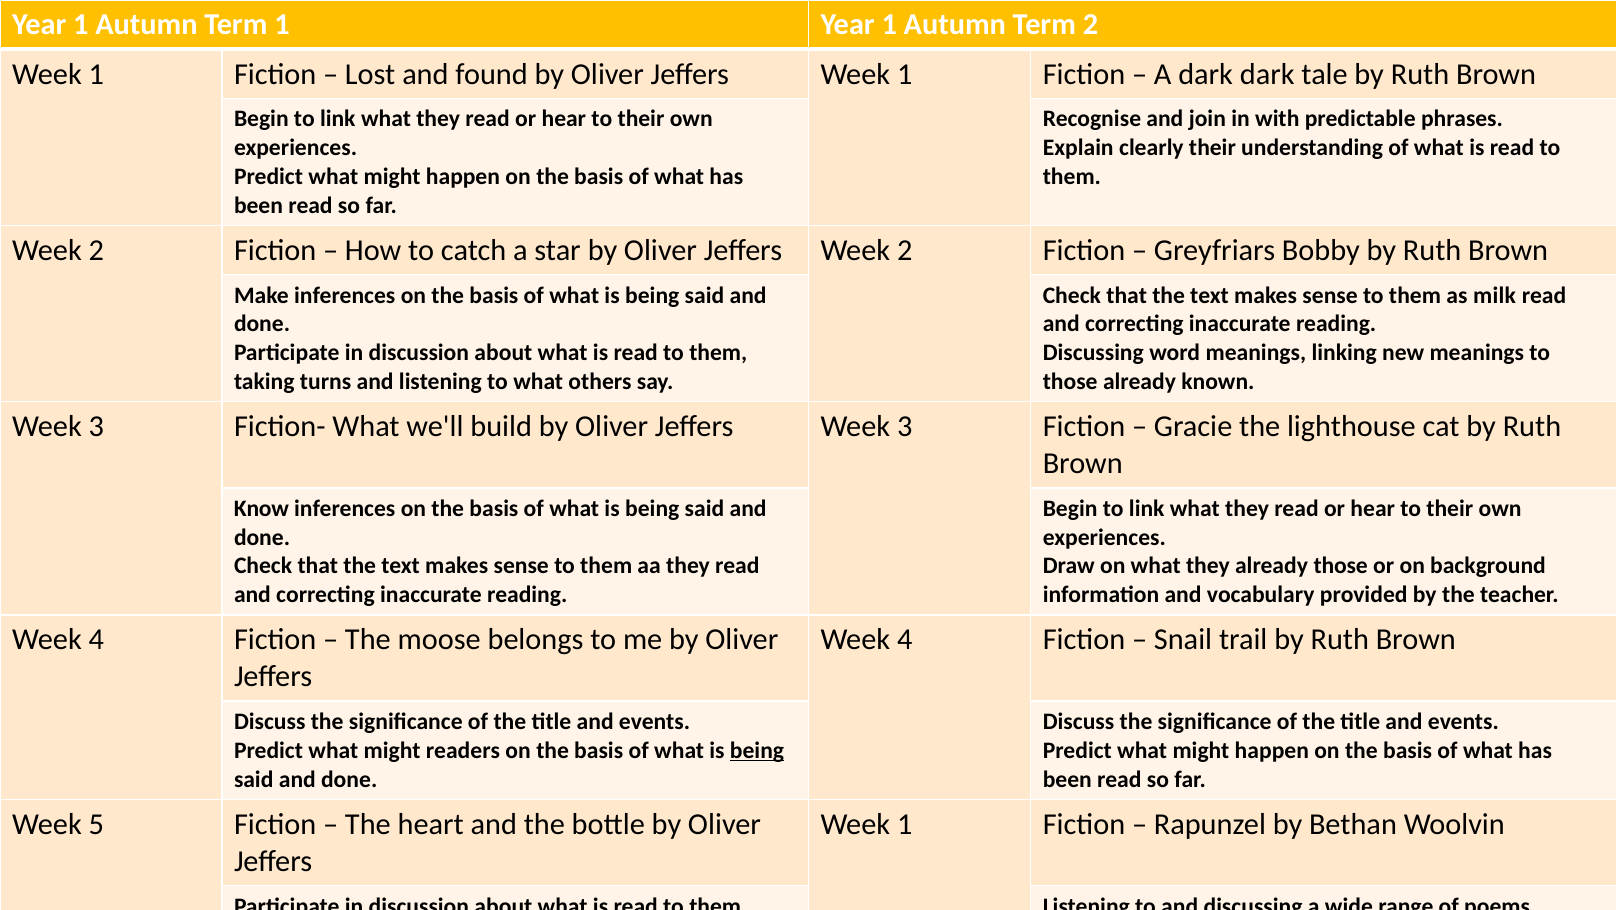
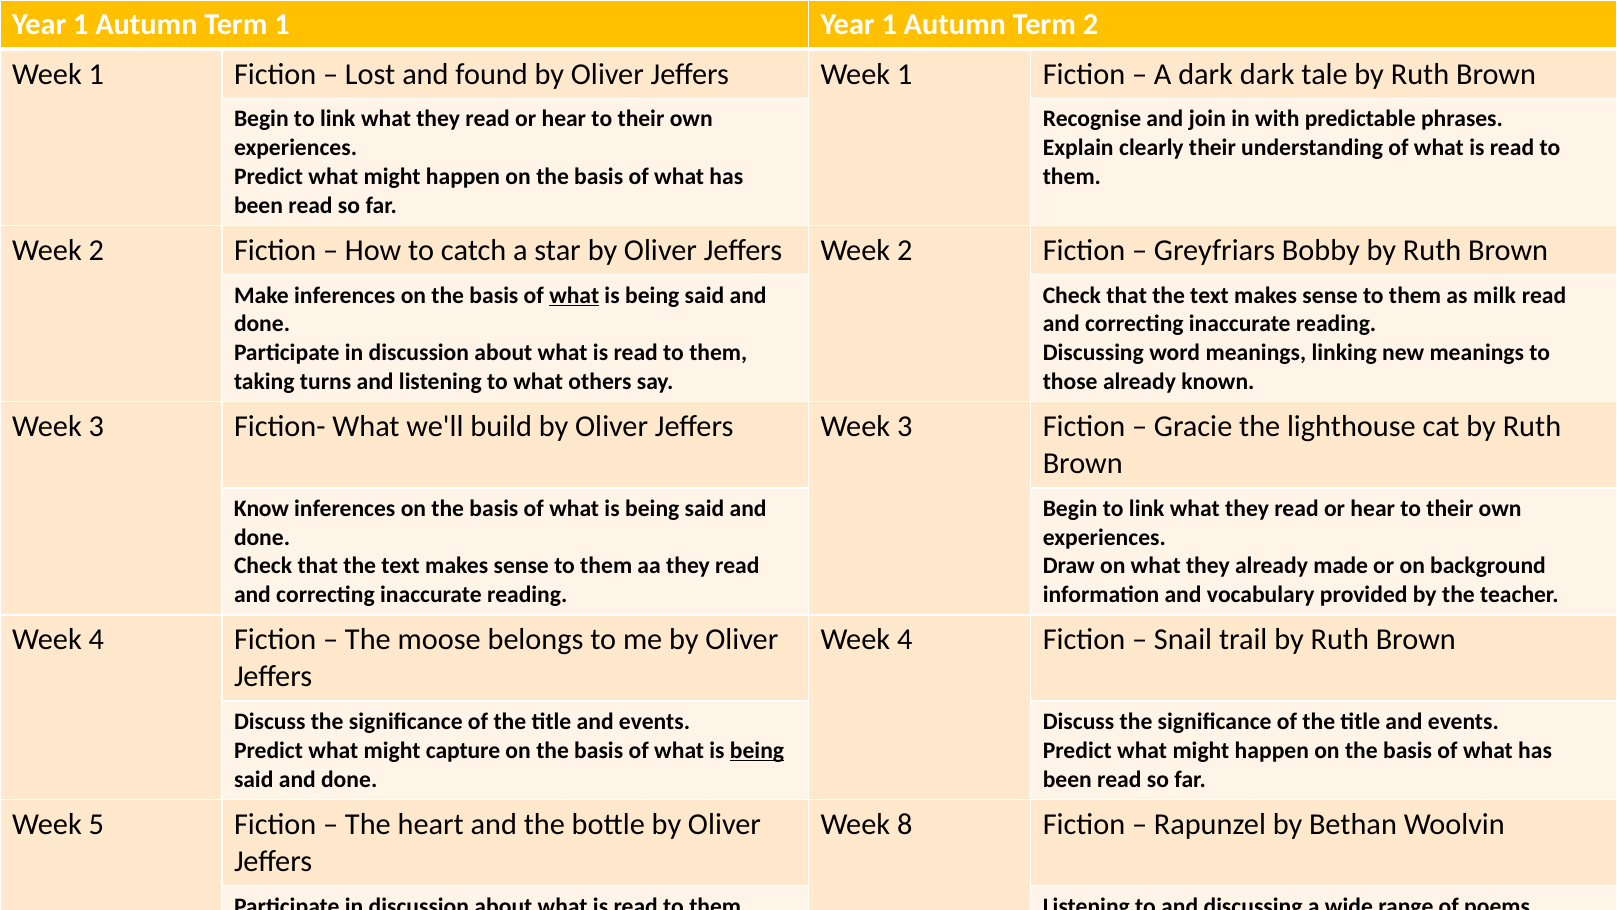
what at (574, 295) underline: none -> present
already those: those -> made
readers: readers -> capture
1 at (905, 824): 1 -> 8
